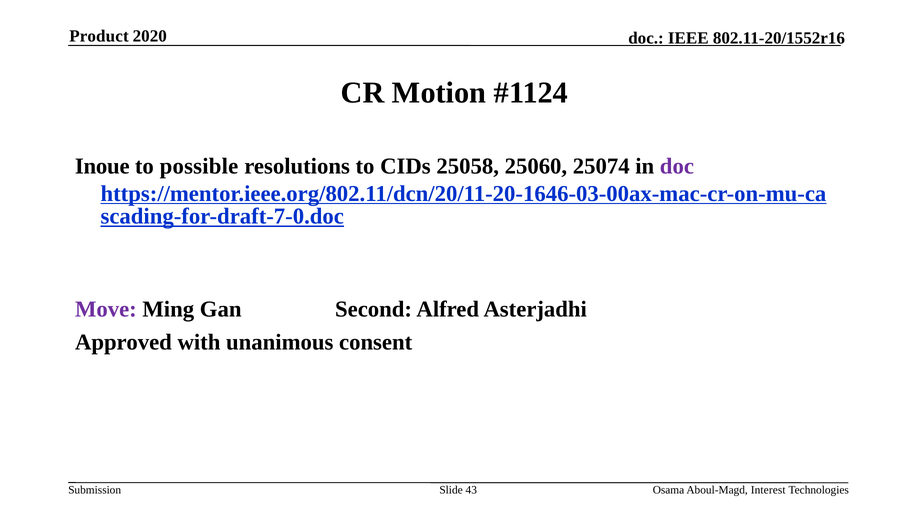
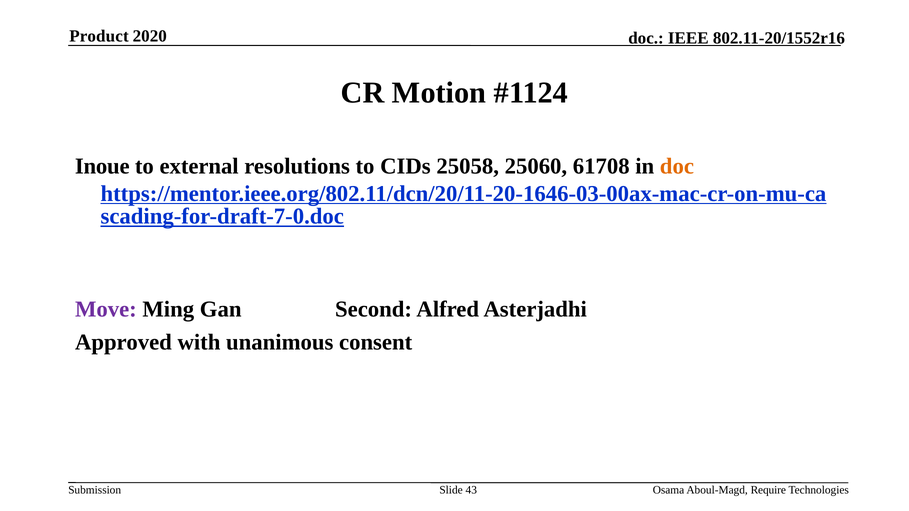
possible: possible -> external
25074: 25074 -> 61708
doc at (677, 166) colour: purple -> orange
Interest: Interest -> Require
